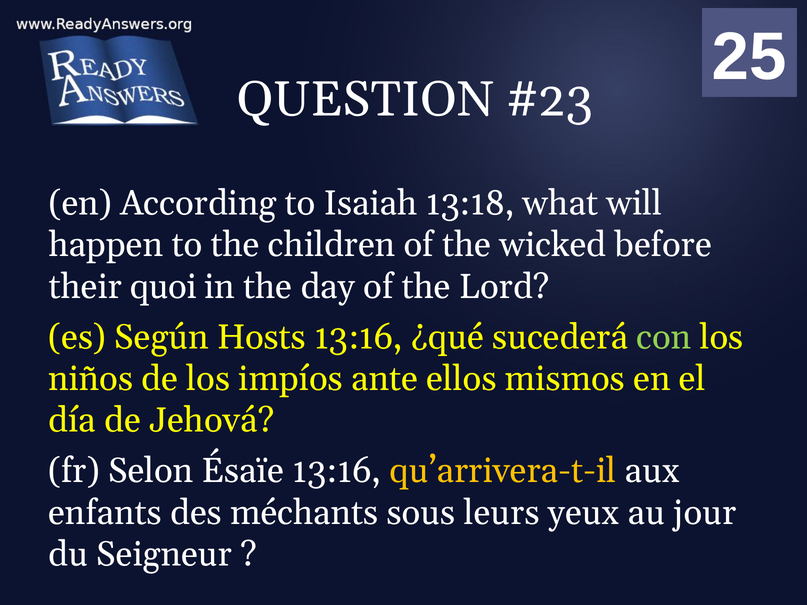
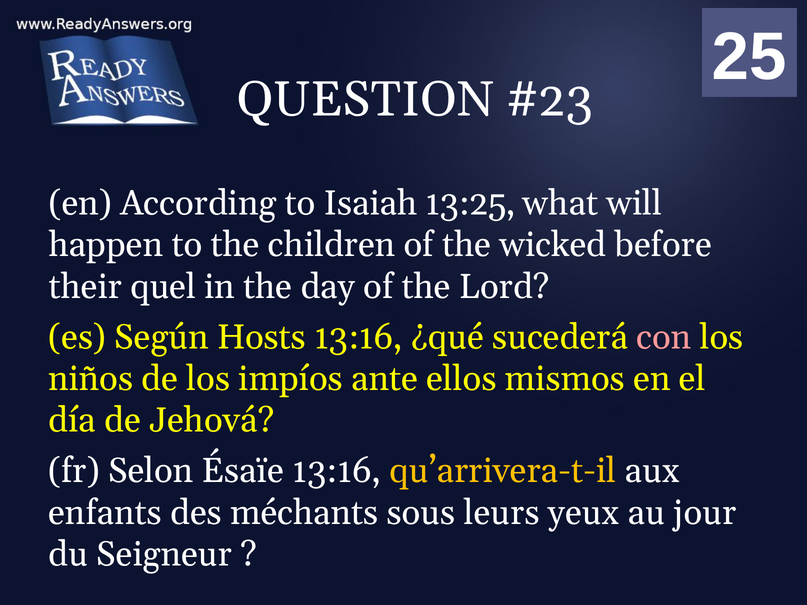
13:18: 13:18 -> 13:25
quoi: quoi -> quel
con colour: light green -> pink
